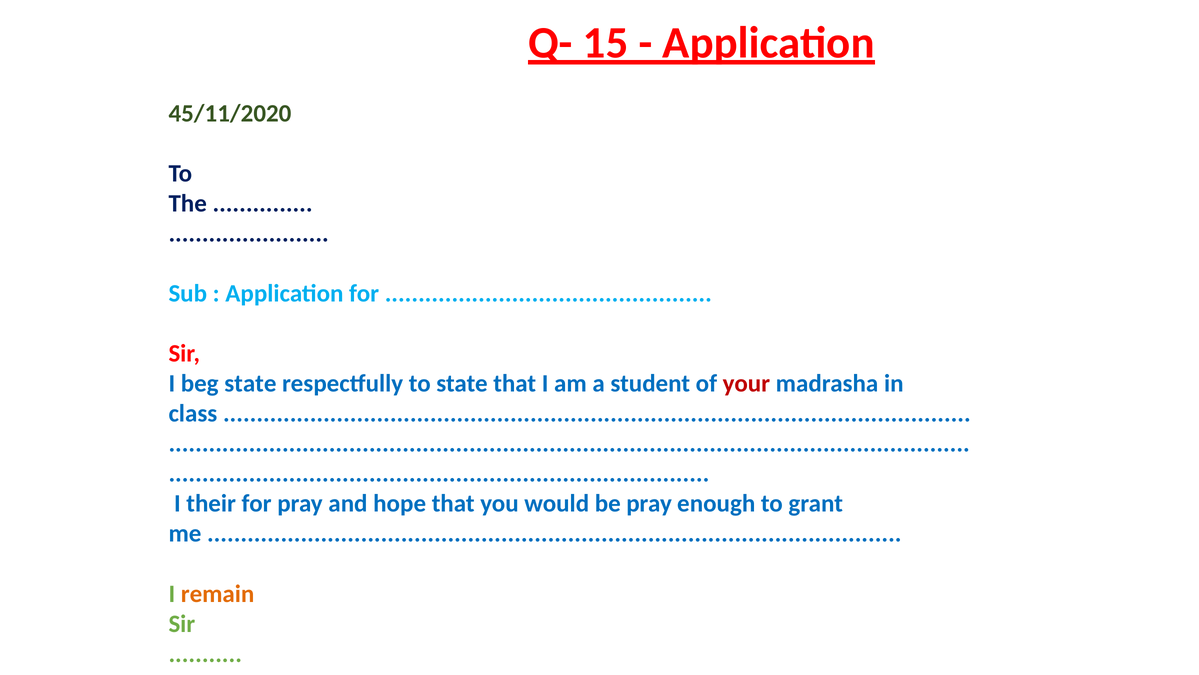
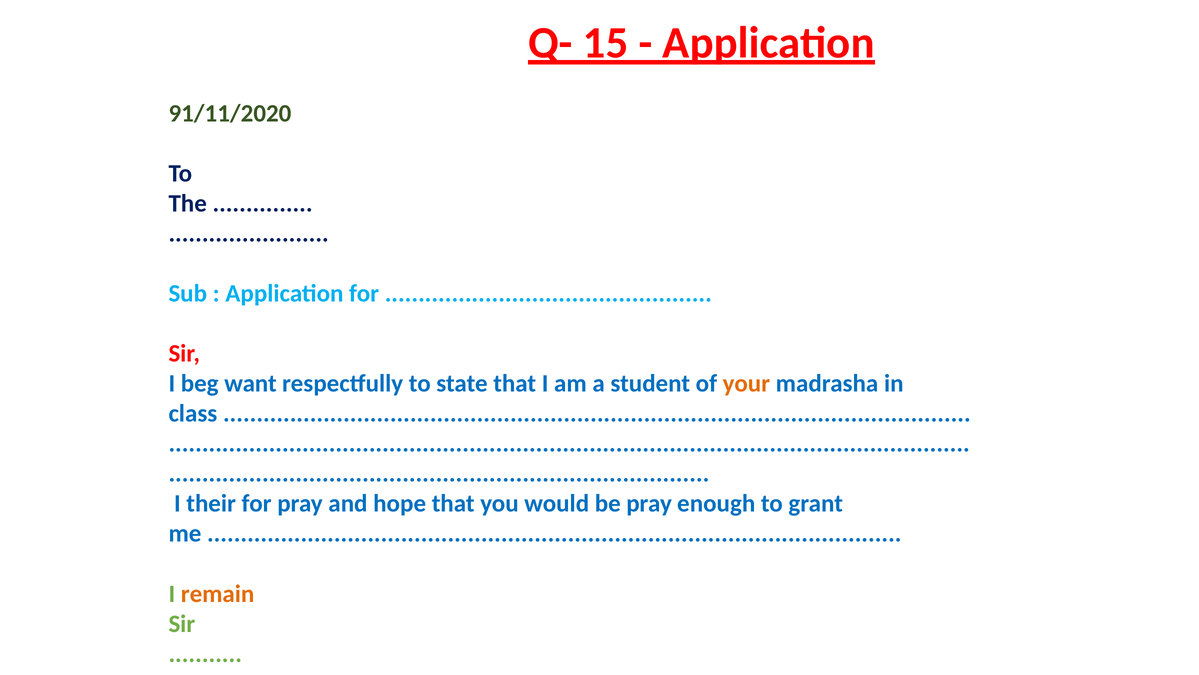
45/11/2020: 45/11/2020 -> 91/11/2020
beg state: state -> want
your colour: red -> orange
